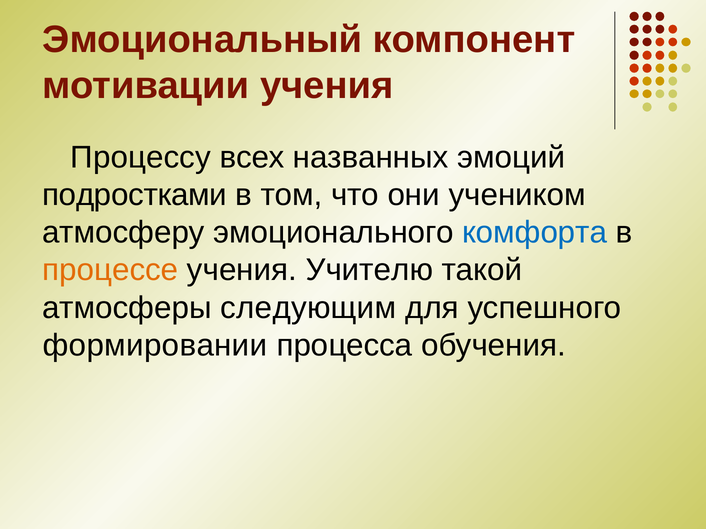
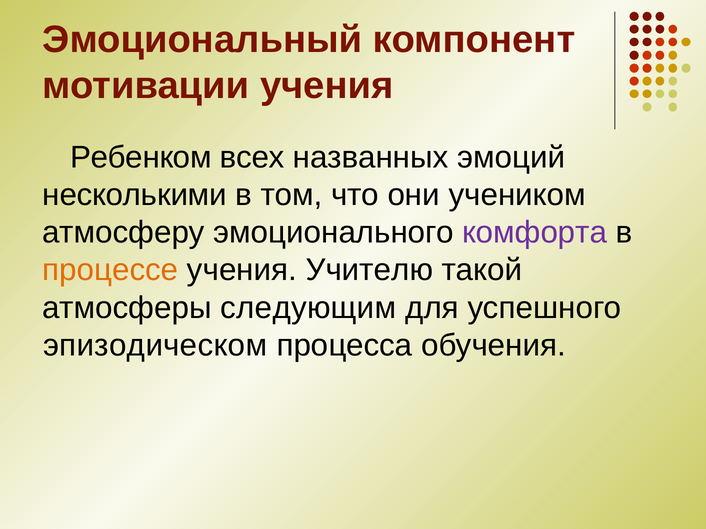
Процессу: Процессу -> Ребенком
подростками: подростками -> несколькими
комфорта colour: blue -> purple
формировании: формировании -> эпизодическом
